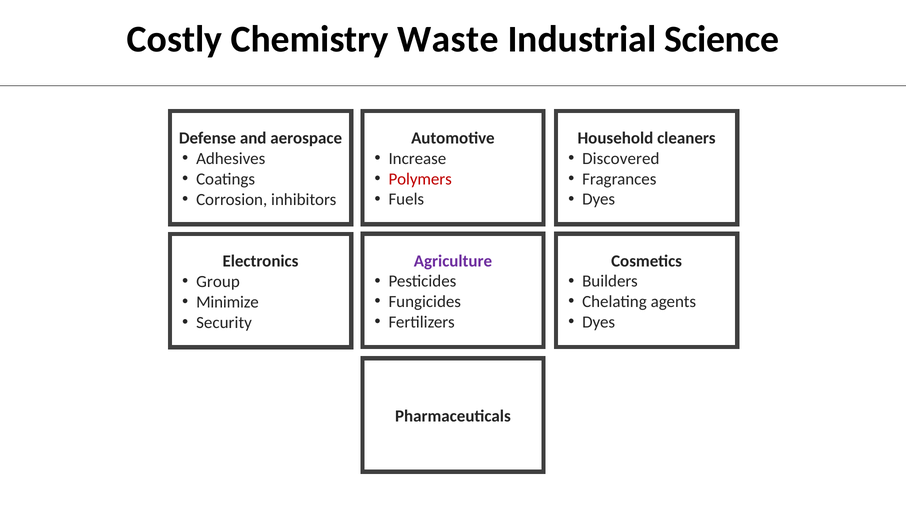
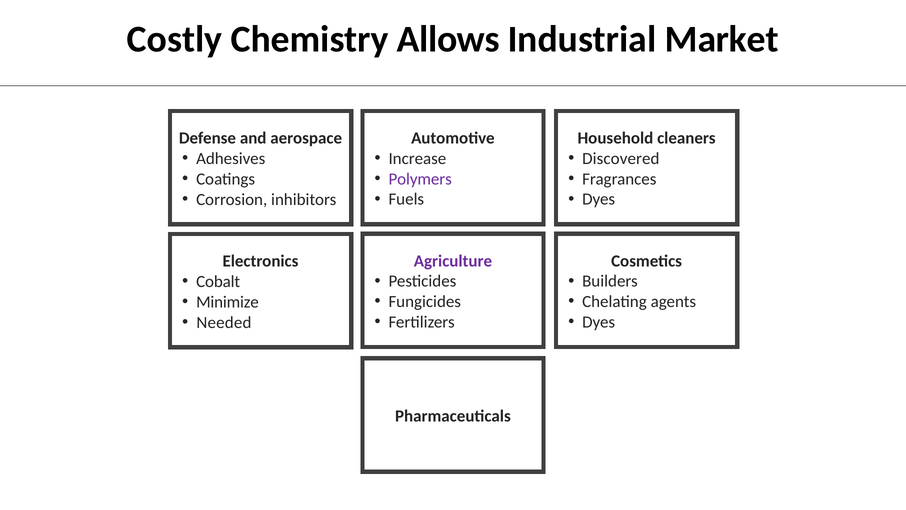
Waste: Waste -> Allows
Science: Science -> Market
Polymers colour: red -> purple
Group: Group -> Cobalt
Security: Security -> Needed
